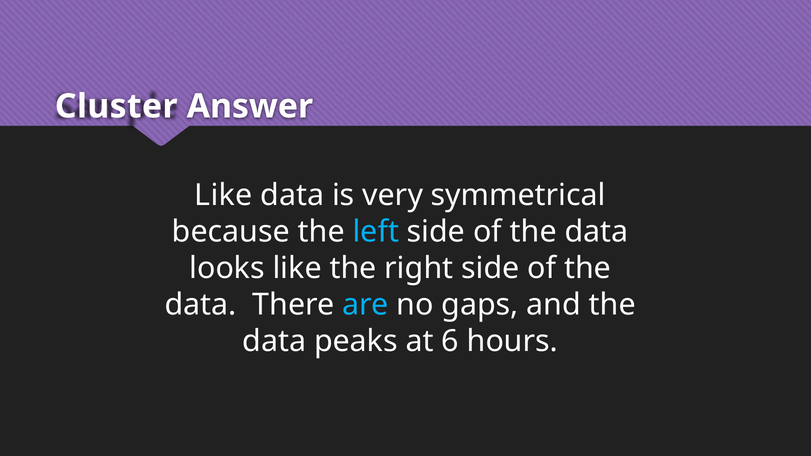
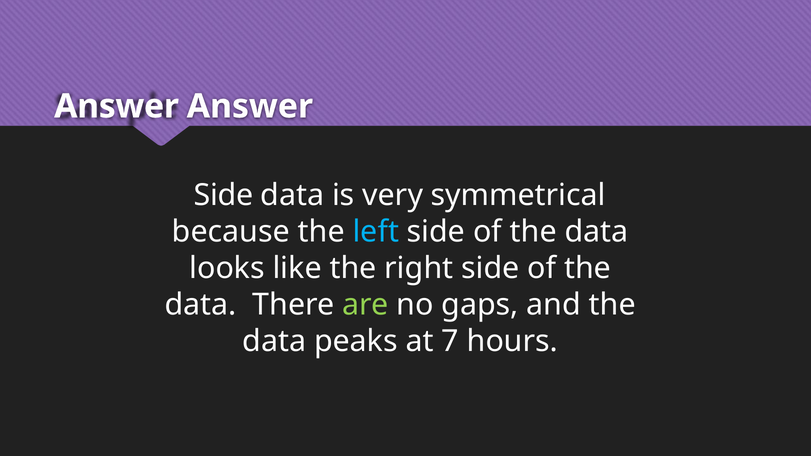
Cluster at (116, 106): Cluster -> Answer
Like at (223, 195): Like -> Side
are colour: light blue -> light green
6: 6 -> 7
